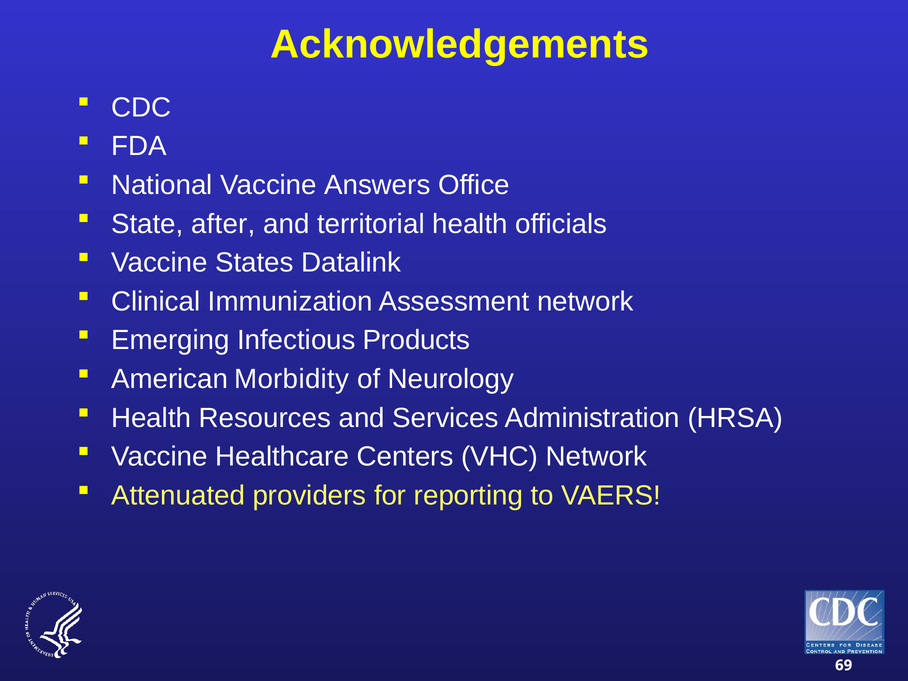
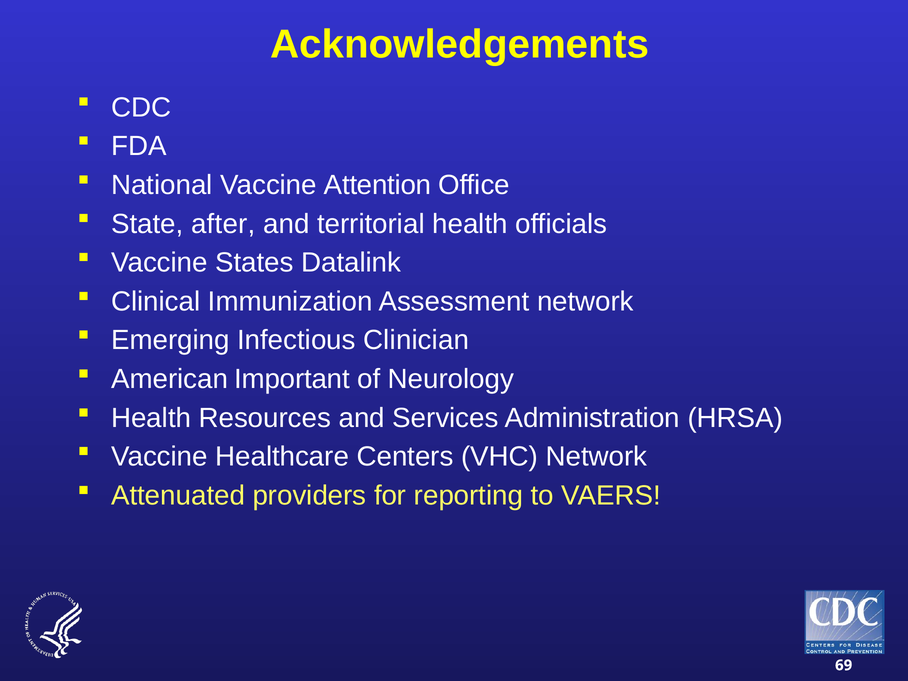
Answers: Answers -> Attention
Products: Products -> Clinician
Morbidity: Morbidity -> Important
